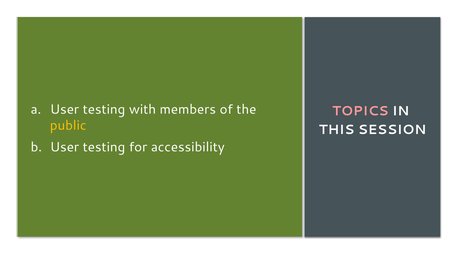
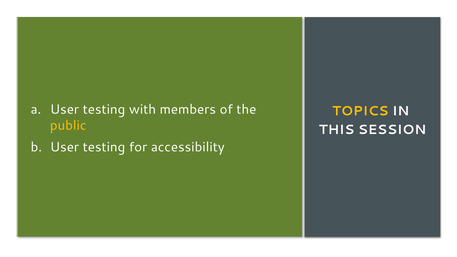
TOPICS colour: pink -> yellow
